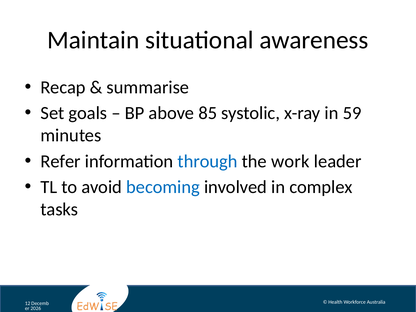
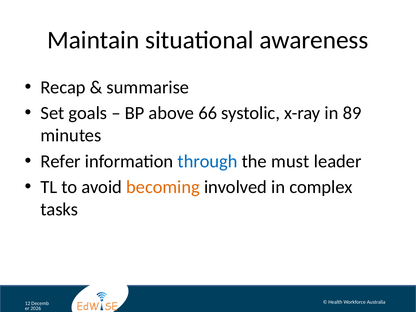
85: 85 -> 66
59: 59 -> 89
work: work -> must
becoming colour: blue -> orange
